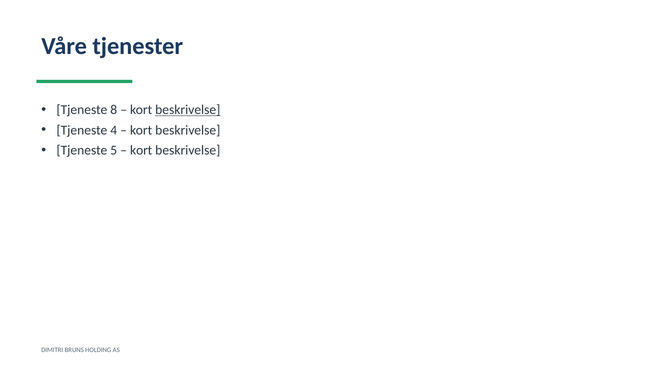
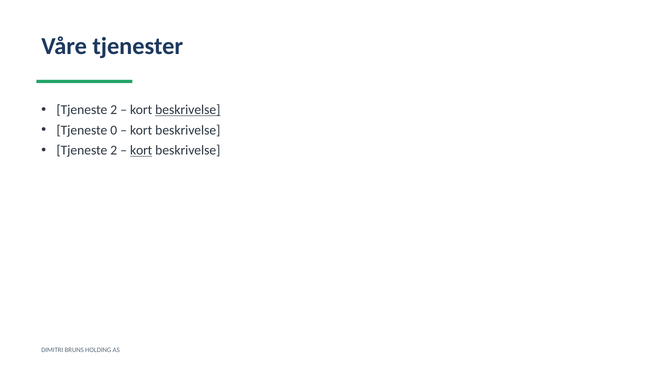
8 at (114, 110): 8 -> 2
4: 4 -> 0
5 at (114, 151): 5 -> 2
kort at (141, 151) underline: none -> present
